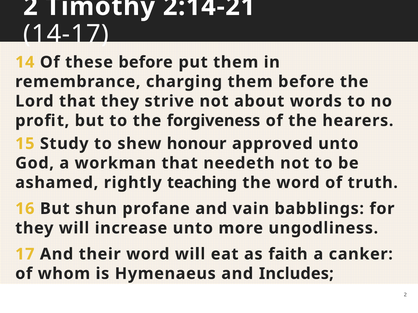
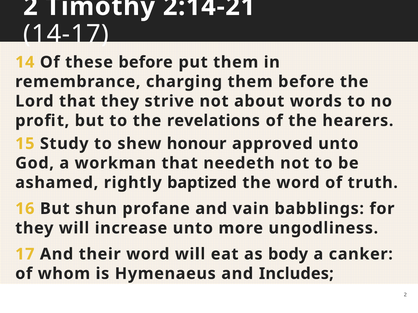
forgiveness: forgiveness -> revelations
teaching: teaching -> baptized
faith: faith -> body
